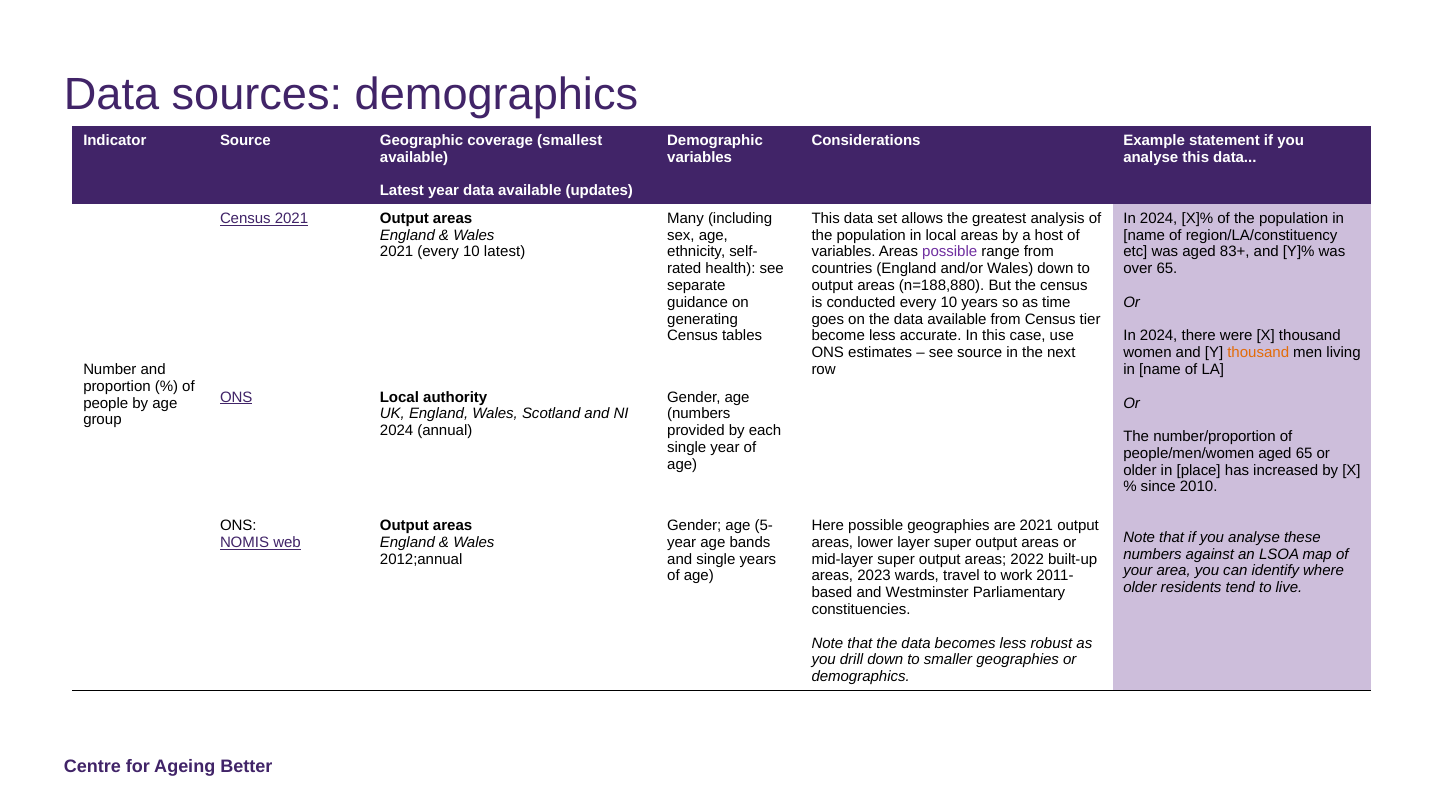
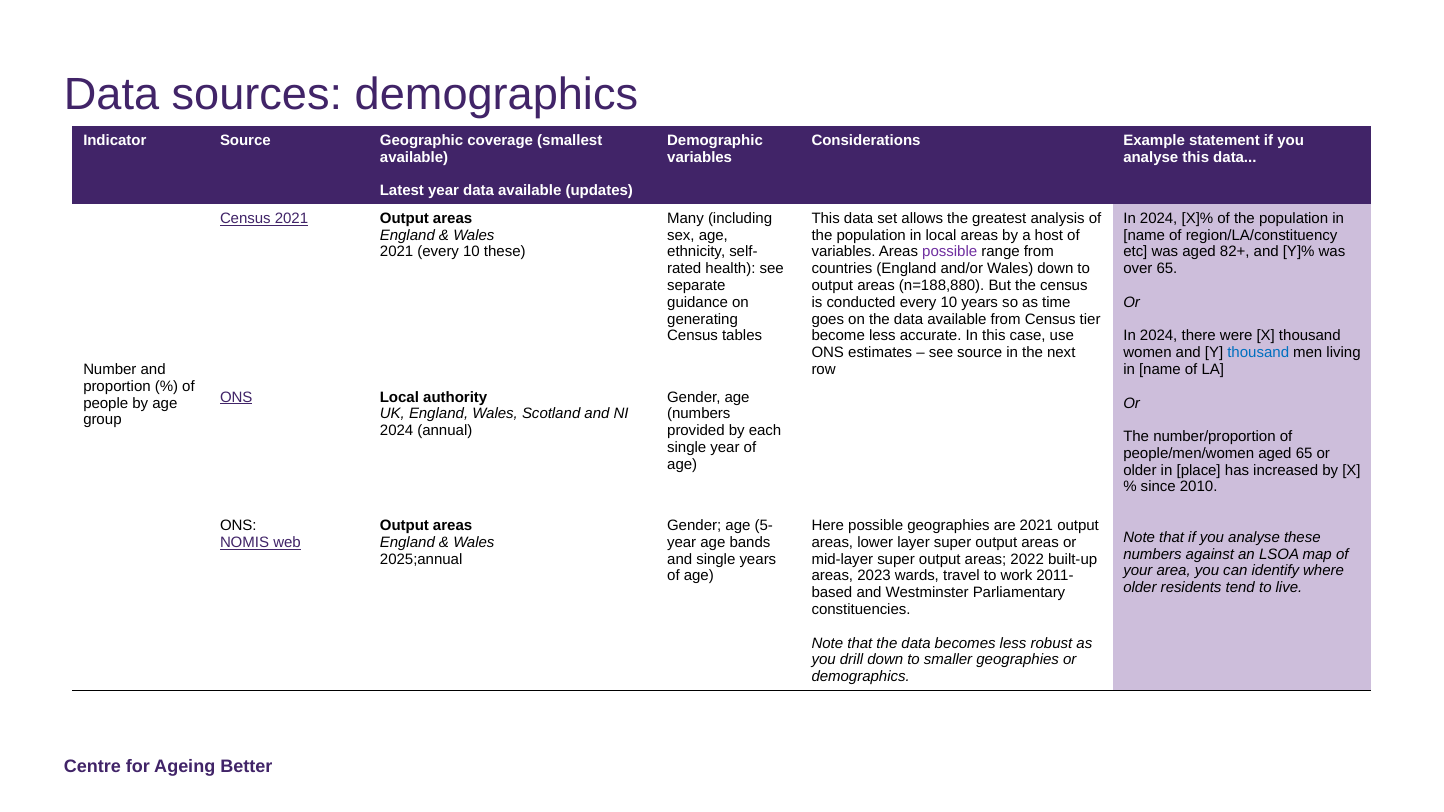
10 latest: latest -> these
83+: 83+ -> 82+
thousand at (1258, 353) colour: orange -> blue
2012;annual: 2012;annual -> 2025;annual
